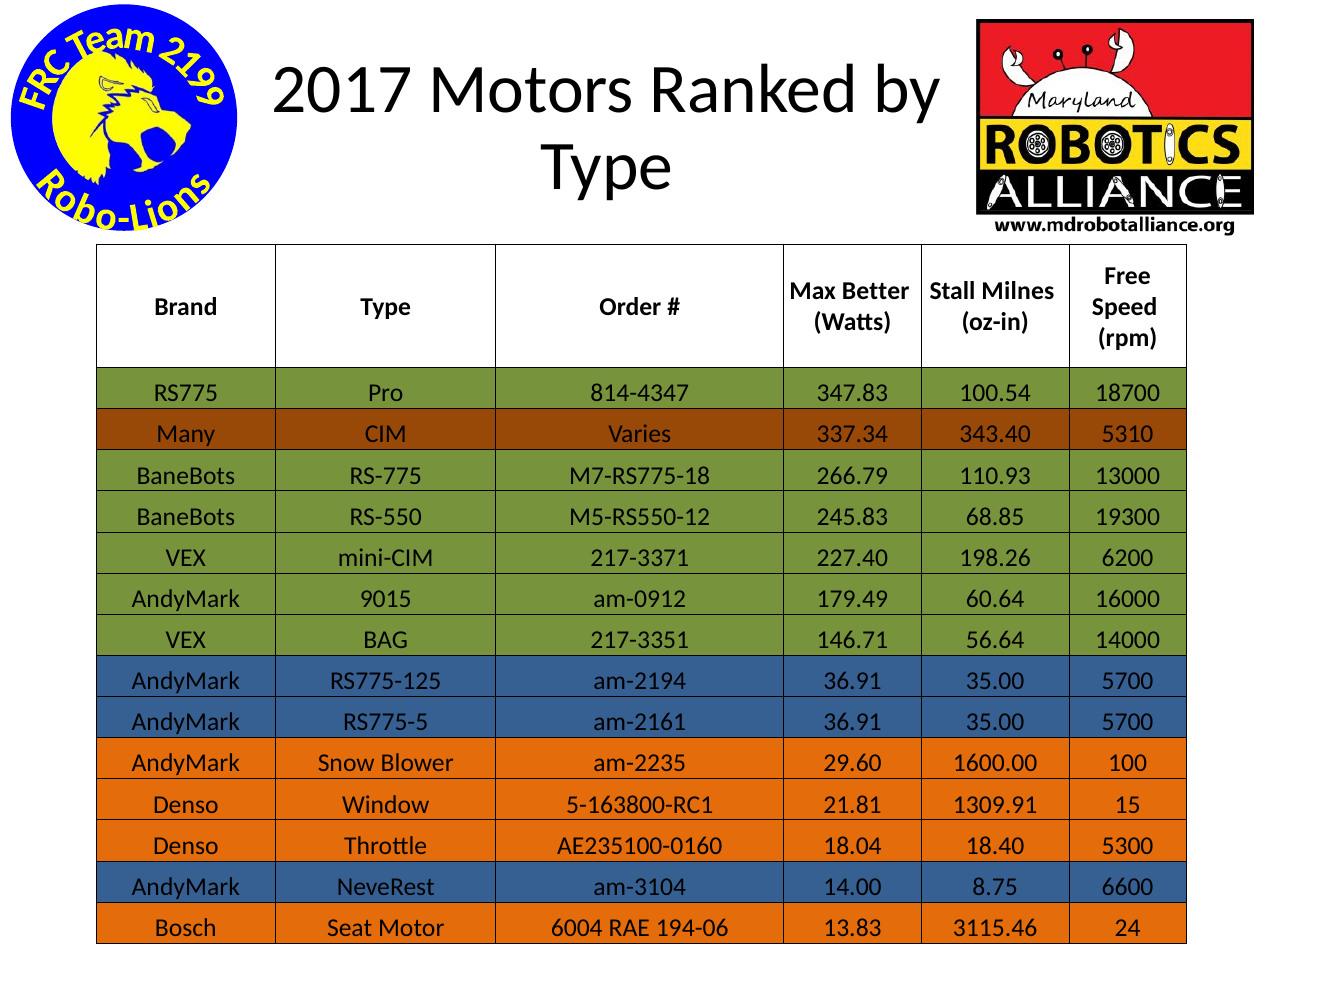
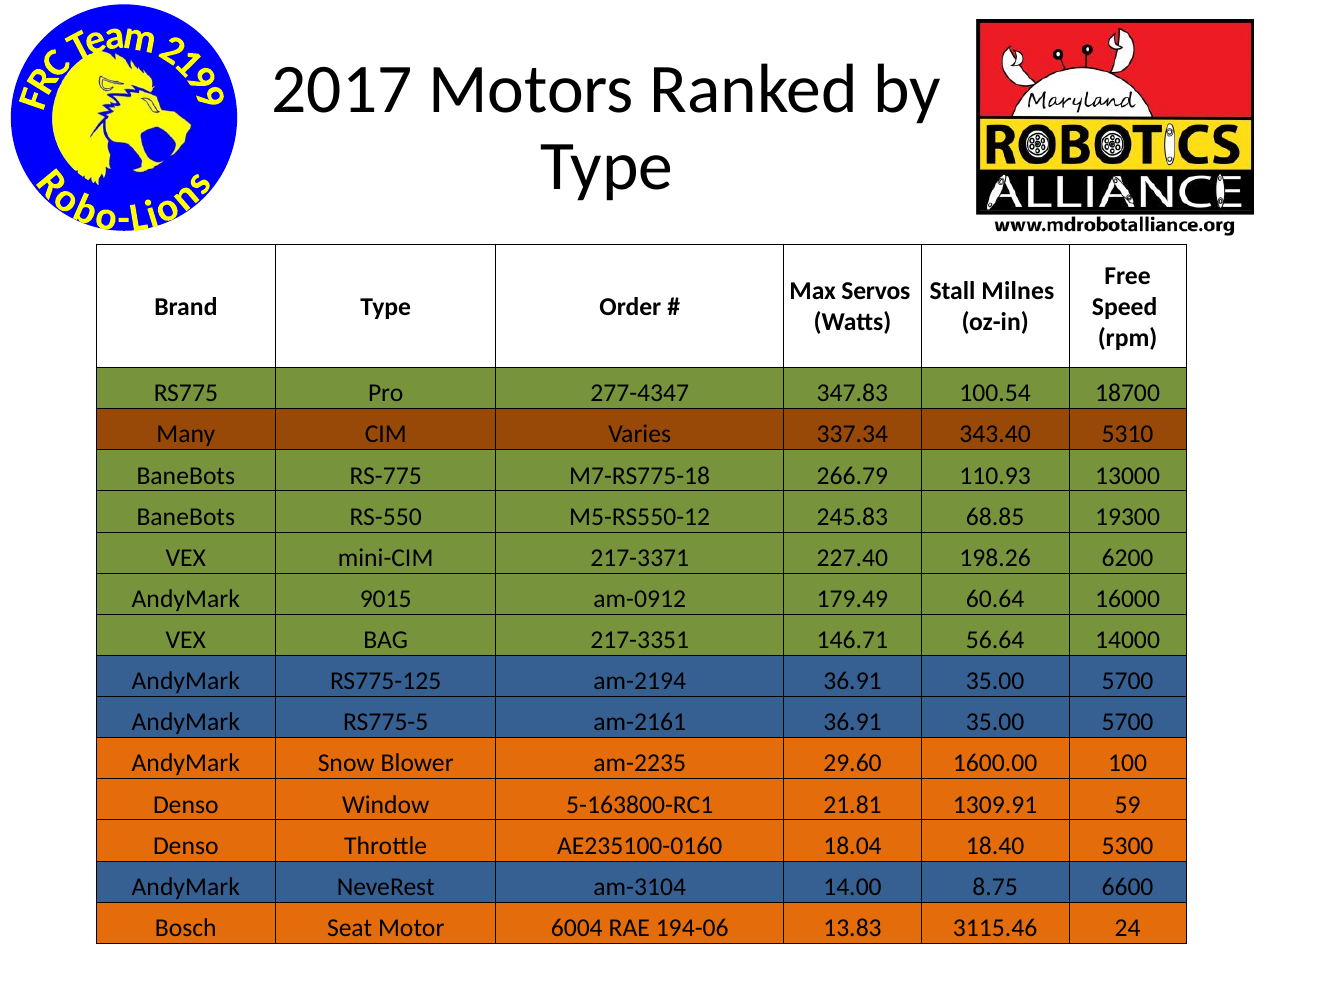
Better: Better -> Servos
814-4347: 814-4347 -> 277-4347
15: 15 -> 59
